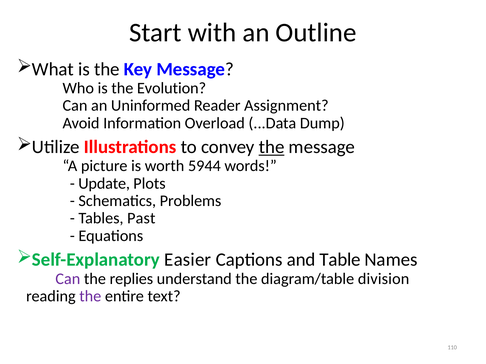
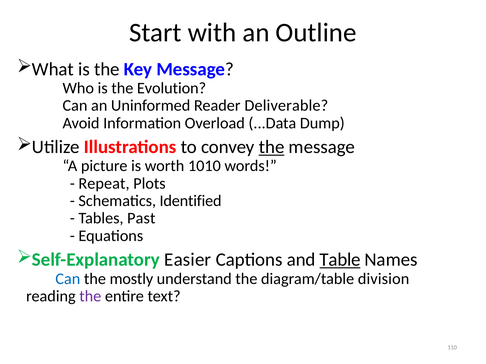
Assignment: Assignment -> Deliverable
5944: 5944 -> 1010
Update: Update -> Repeat
Problems: Problems -> Identified
Table underline: none -> present
Can at (68, 279) colour: purple -> blue
replies: replies -> mostly
